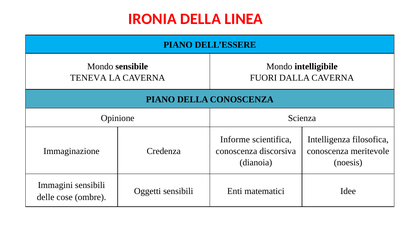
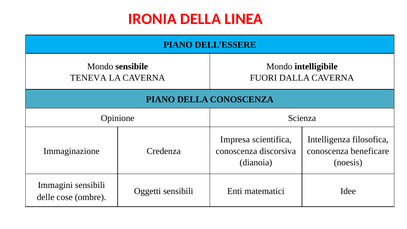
Informe: Informe -> Impresa
meritevole: meritevole -> beneficare
